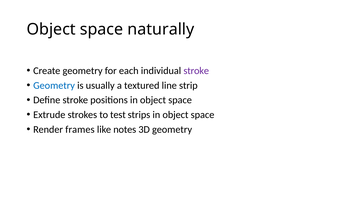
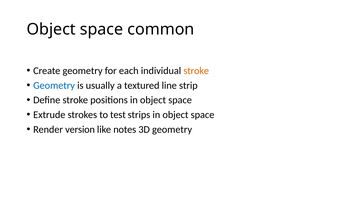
naturally: naturally -> common
stroke at (196, 71) colour: purple -> orange
frames: frames -> version
